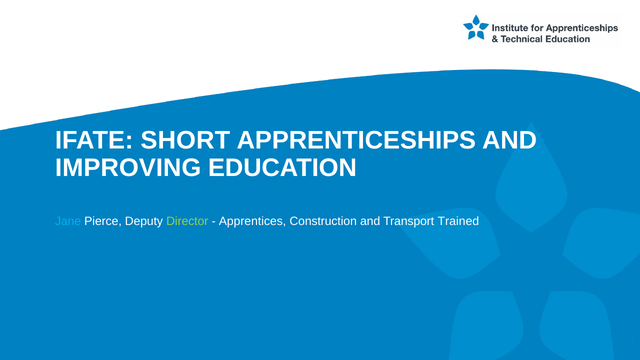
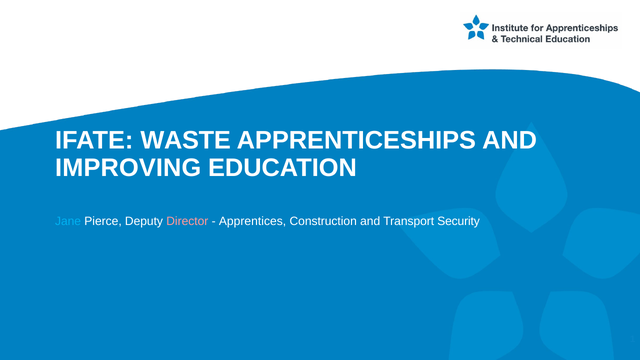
SHORT: SHORT -> WASTE
Director colour: light green -> pink
Trained: Trained -> Security
